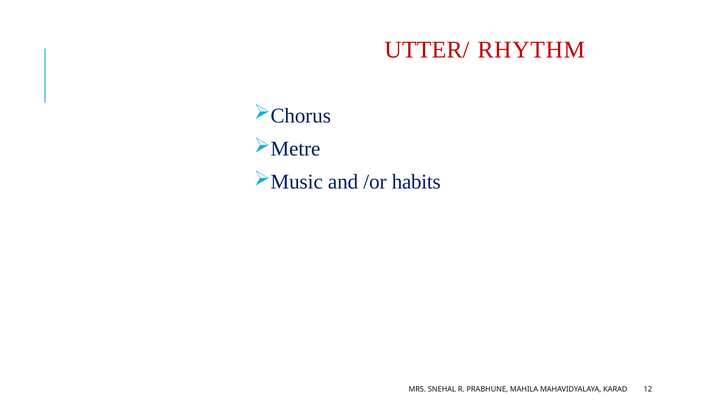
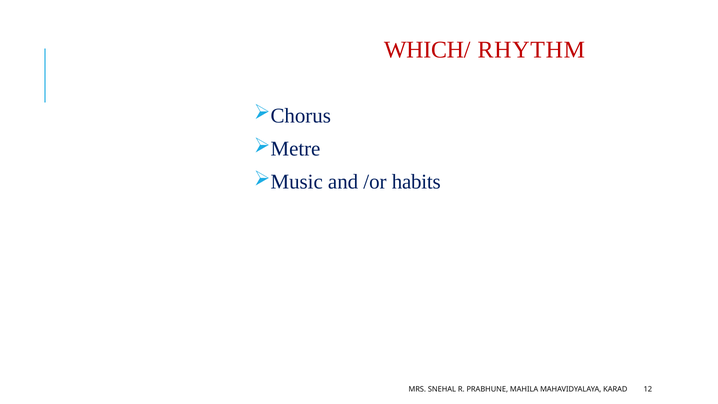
UTTER/: UTTER/ -> WHICH/
